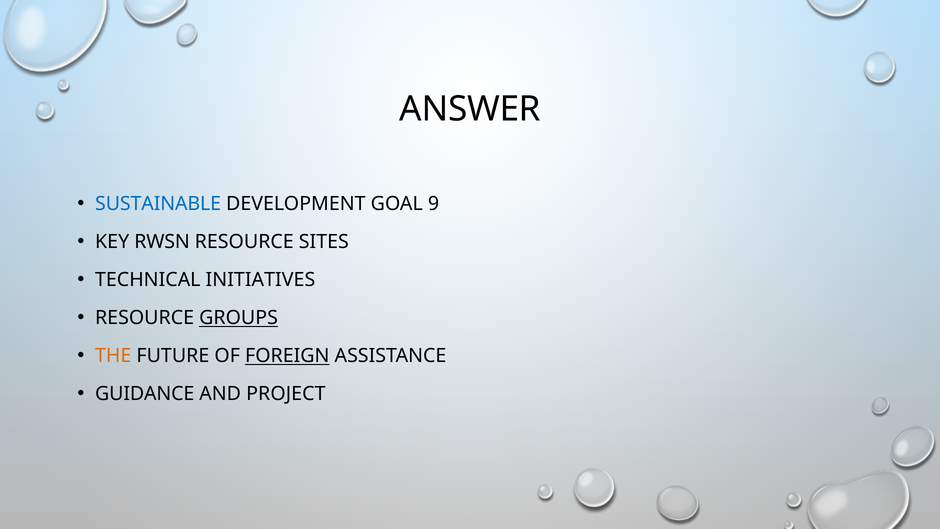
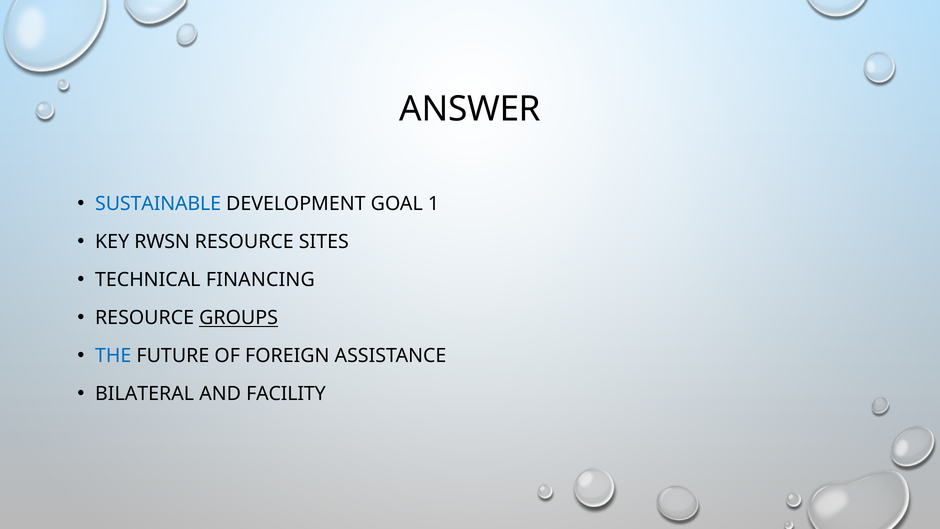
9: 9 -> 1
INITIATIVES: INITIATIVES -> FINANCING
THE colour: orange -> blue
FOREIGN underline: present -> none
GUIDANCE: GUIDANCE -> BILATERAL
PROJECT: PROJECT -> FACILITY
